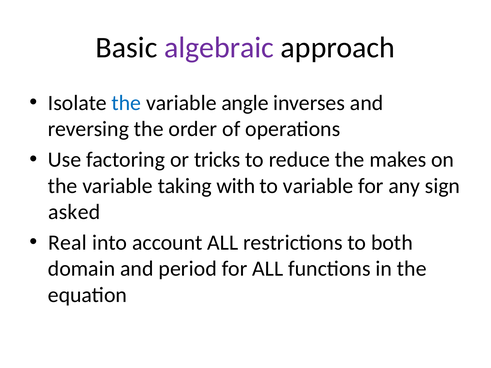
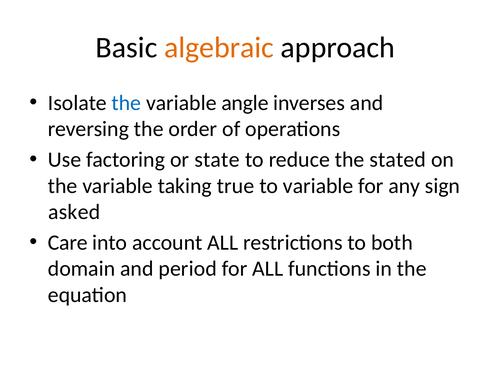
algebraic colour: purple -> orange
tricks: tricks -> state
makes: makes -> stated
with: with -> true
Real: Real -> Care
